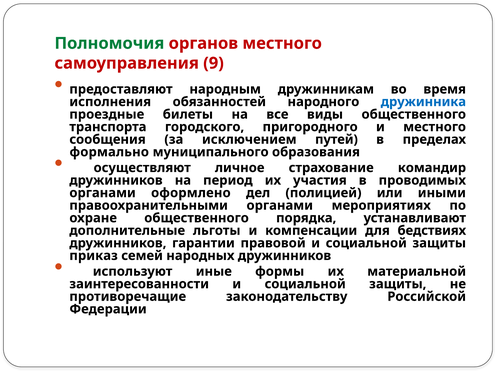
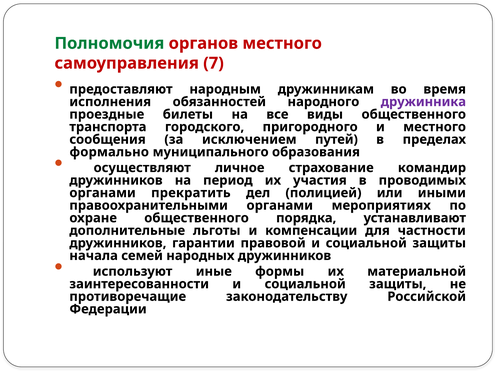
9: 9 -> 7
дружинника colour: blue -> purple
оформлено: оформлено -> прекратить
бедствиях: бедствиях -> частности
приказ: приказ -> начала
